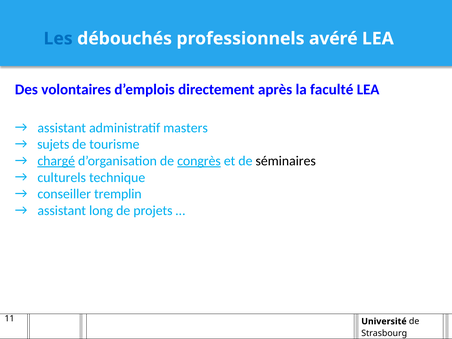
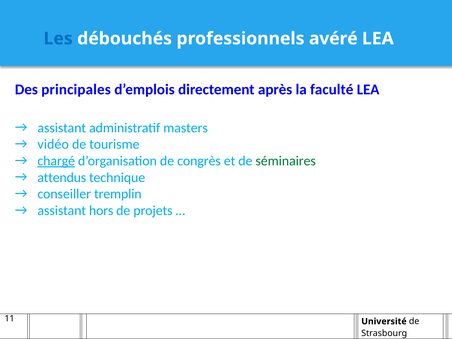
volontaires: volontaires -> principales
sujets: sujets -> vidéo
congrès underline: present -> none
séminaires colour: black -> green
culturels: culturels -> attendus
long: long -> hors
